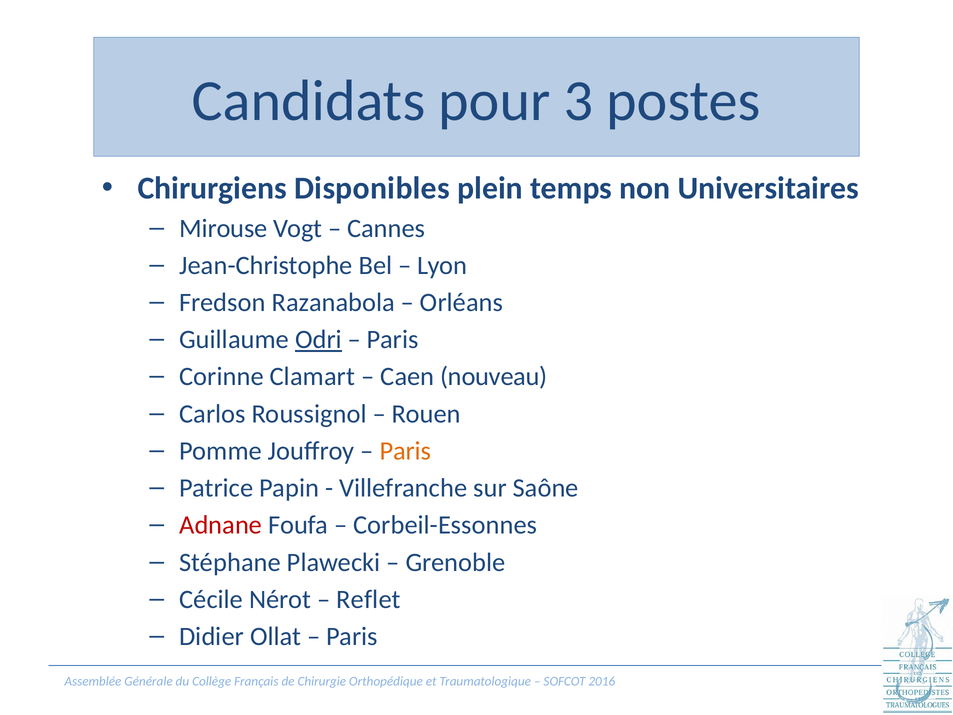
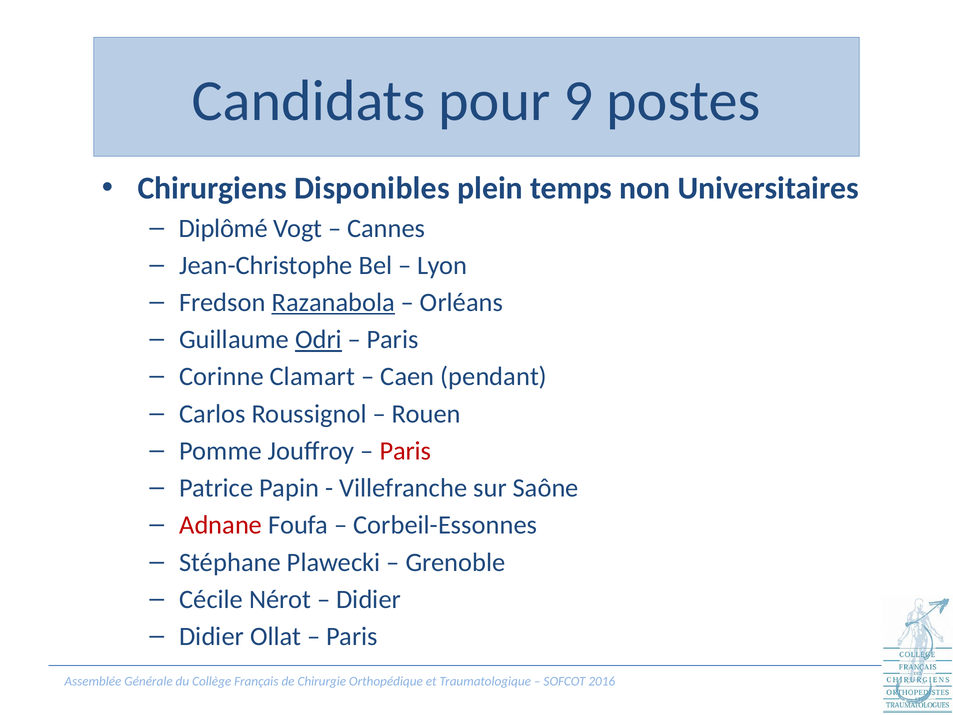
3: 3 -> 9
Mirouse: Mirouse -> Diplômé
Razanabola underline: none -> present
nouveau: nouveau -> pendant
Paris at (405, 451) colour: orange -> red
Reflet at (368, 599): Reflet -> Didier
